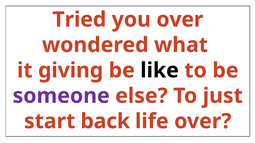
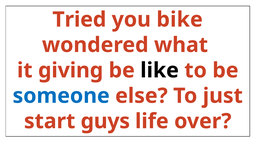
you over: over -> bike
someone colour: purple -> blue
back: back -> guys
